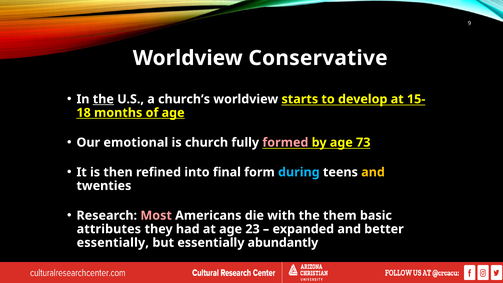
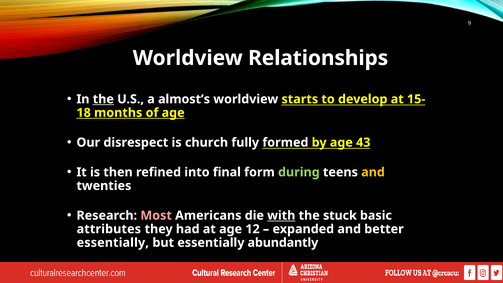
Conservative: Conservative -> Relationships
church’s: church’s -> almost’s
emotional: emotional -> disrespect
formed colour: pink -> white
73: 73 -> 43
during colour: light blue -> light green
with underline: none -> present
them: them -> stuck
23: 23 -> 12
